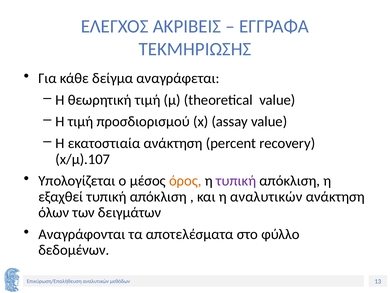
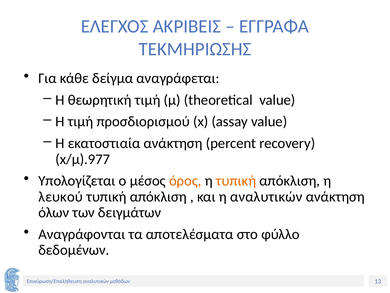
x/μ).107: x/μ).107 -> x/μ).977
τυπική at (236, 181) colour: purple -> orange
εξαχθεί: εξαχθεί -> λευκού
